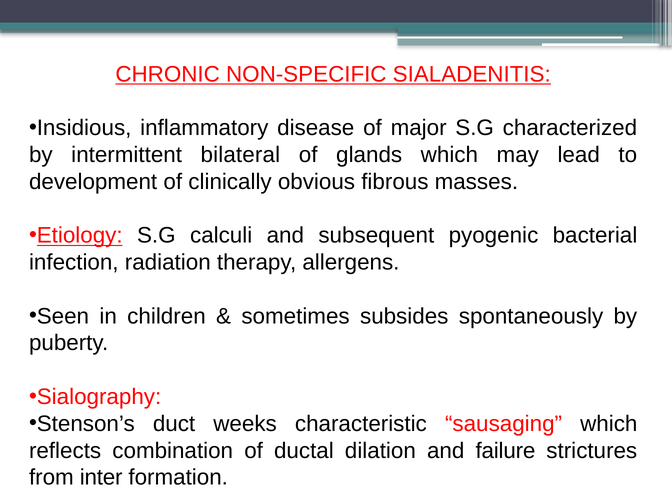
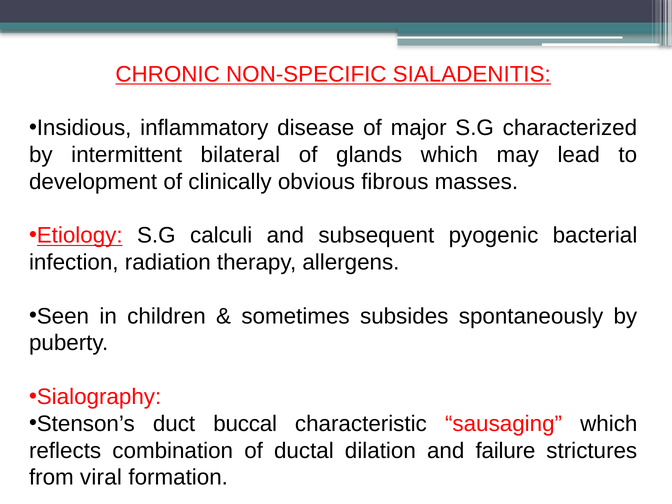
weeks: weeks -> buccal
inter: inter -> viral
